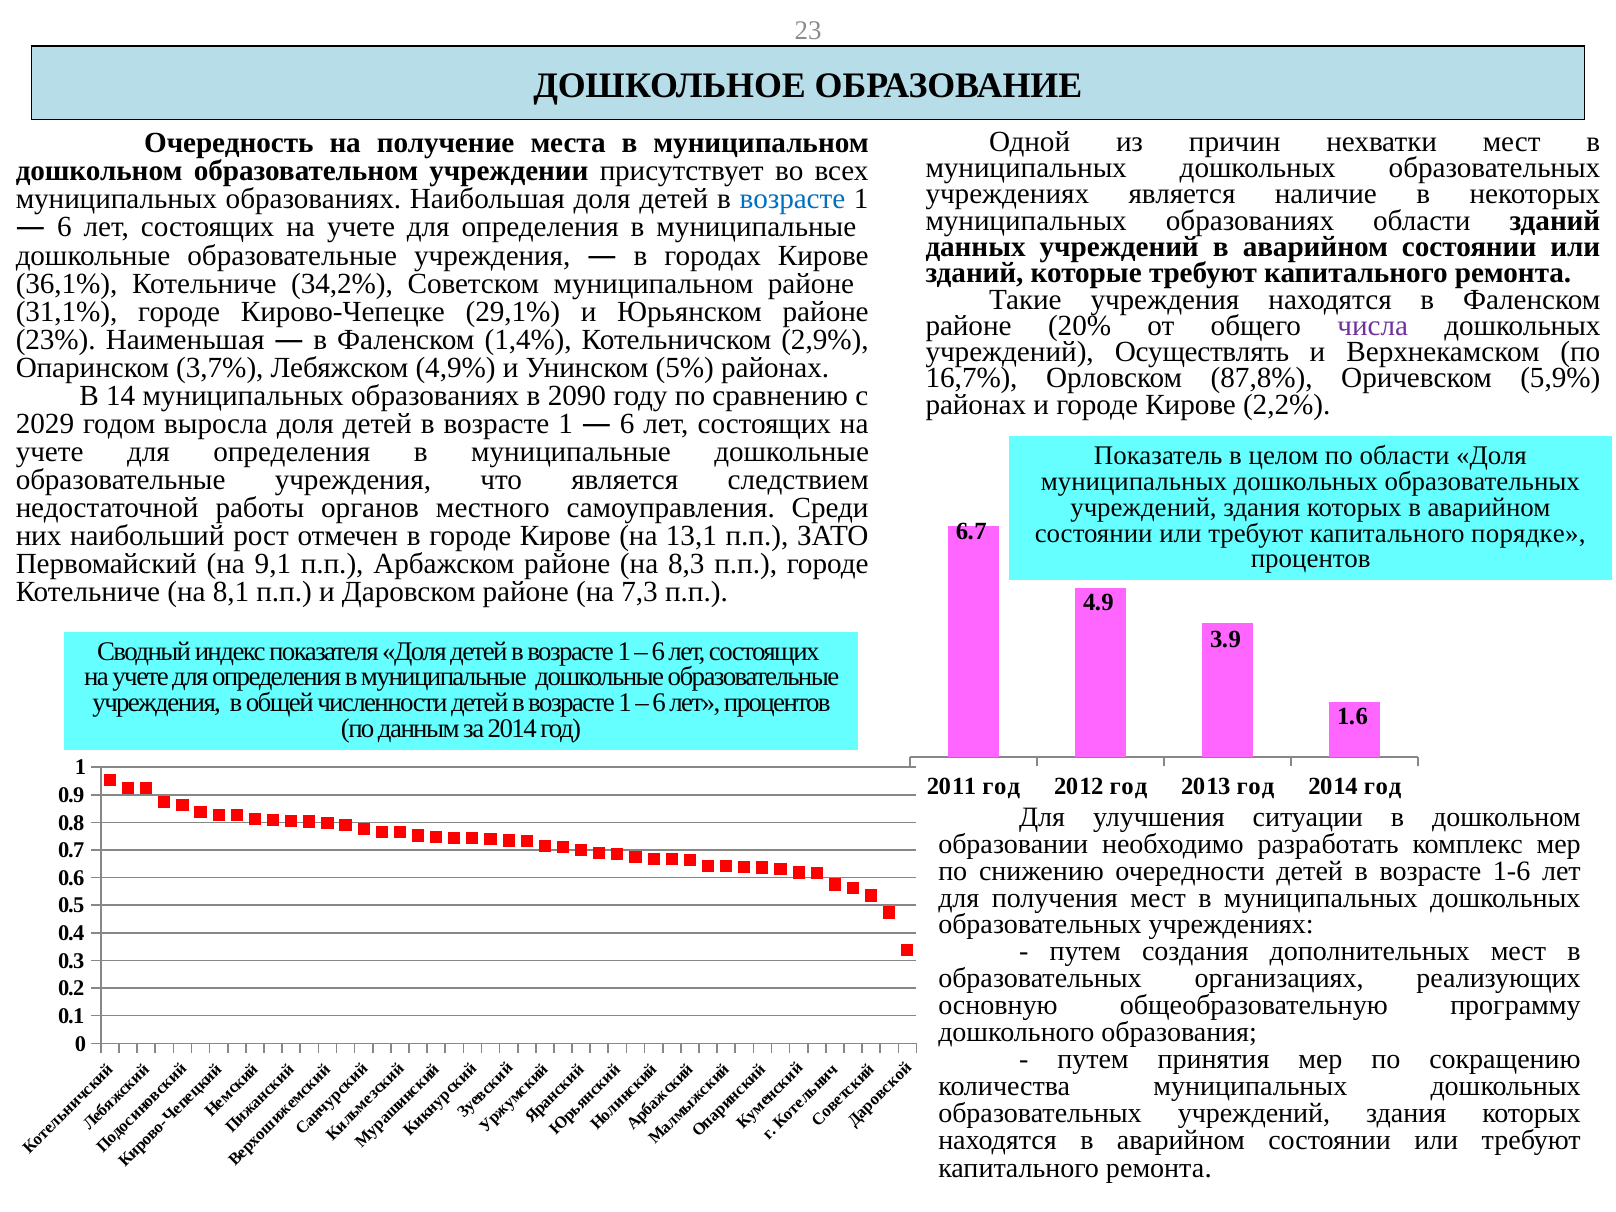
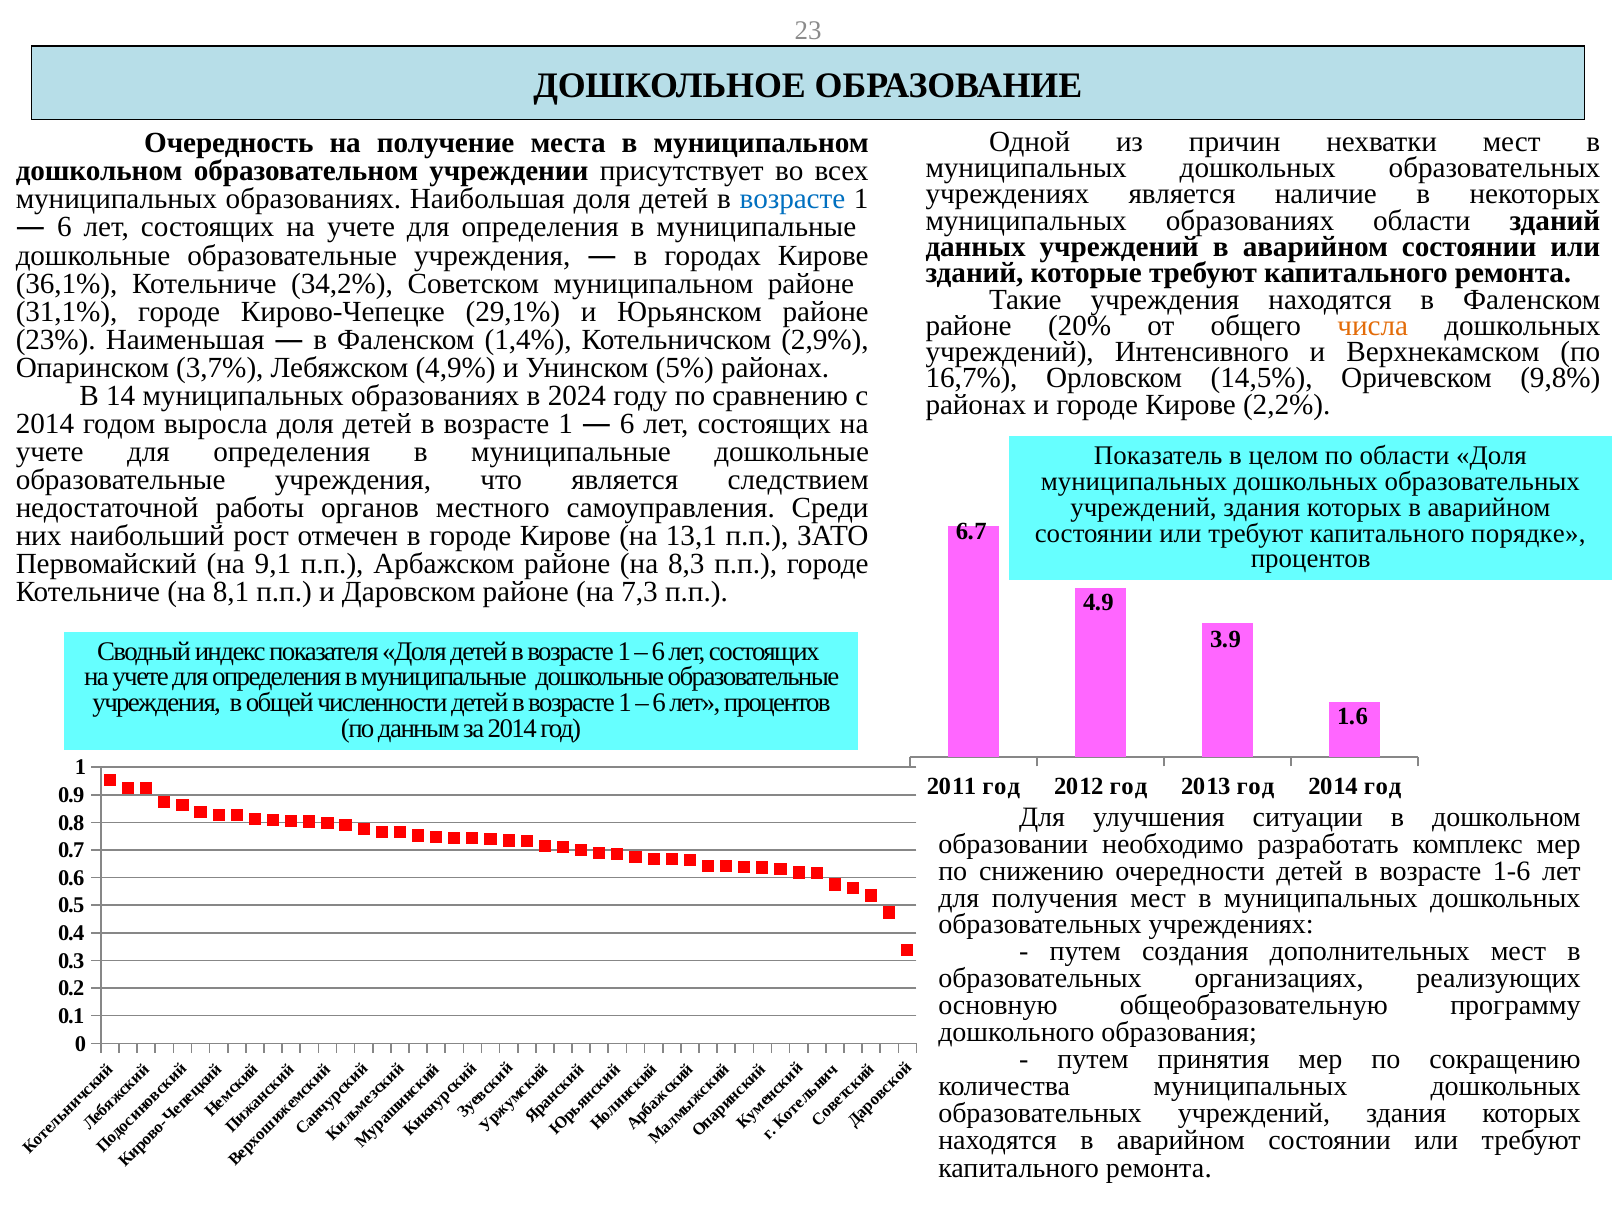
числа colour: purple -> orange
Осуществлять: Осуществлять -> Интенсивного
87,8%: 87,8% -> 14,5%
5,9%: 5,9% -> 9,8%
2090: 2090 -> 2024
2029 at (45, 424): 2029 -> 2014
